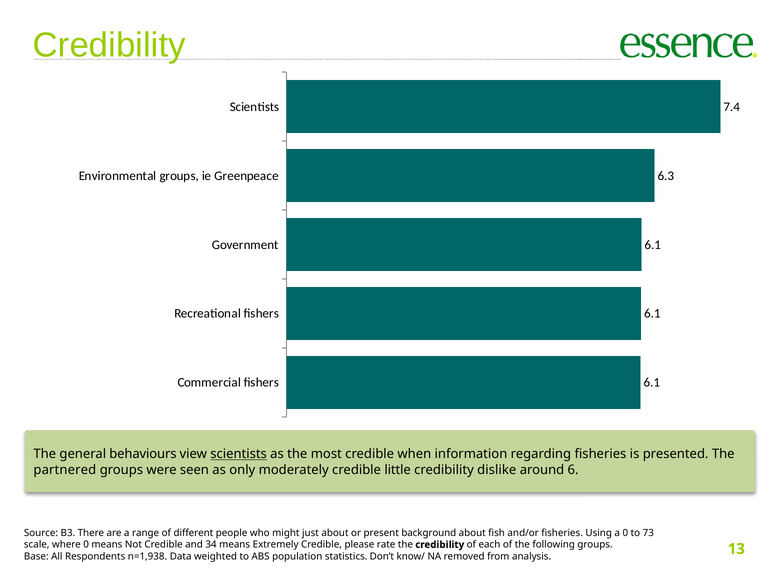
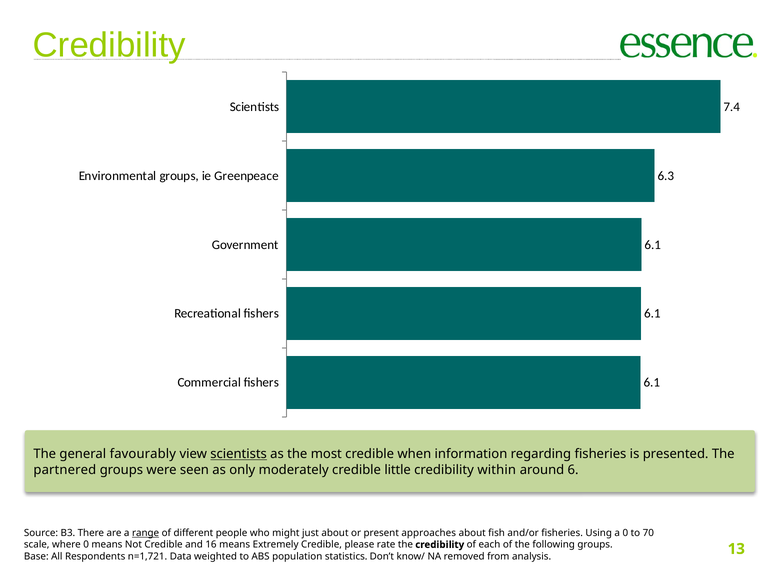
behaviours: behaviours -> favourably
dislike: dislike -> within
range underline: none -> present
background: background -> approaches
73: 73 -> 70
34: 34 -> 16
n=1,938: n=1,938 -> n=1,721
